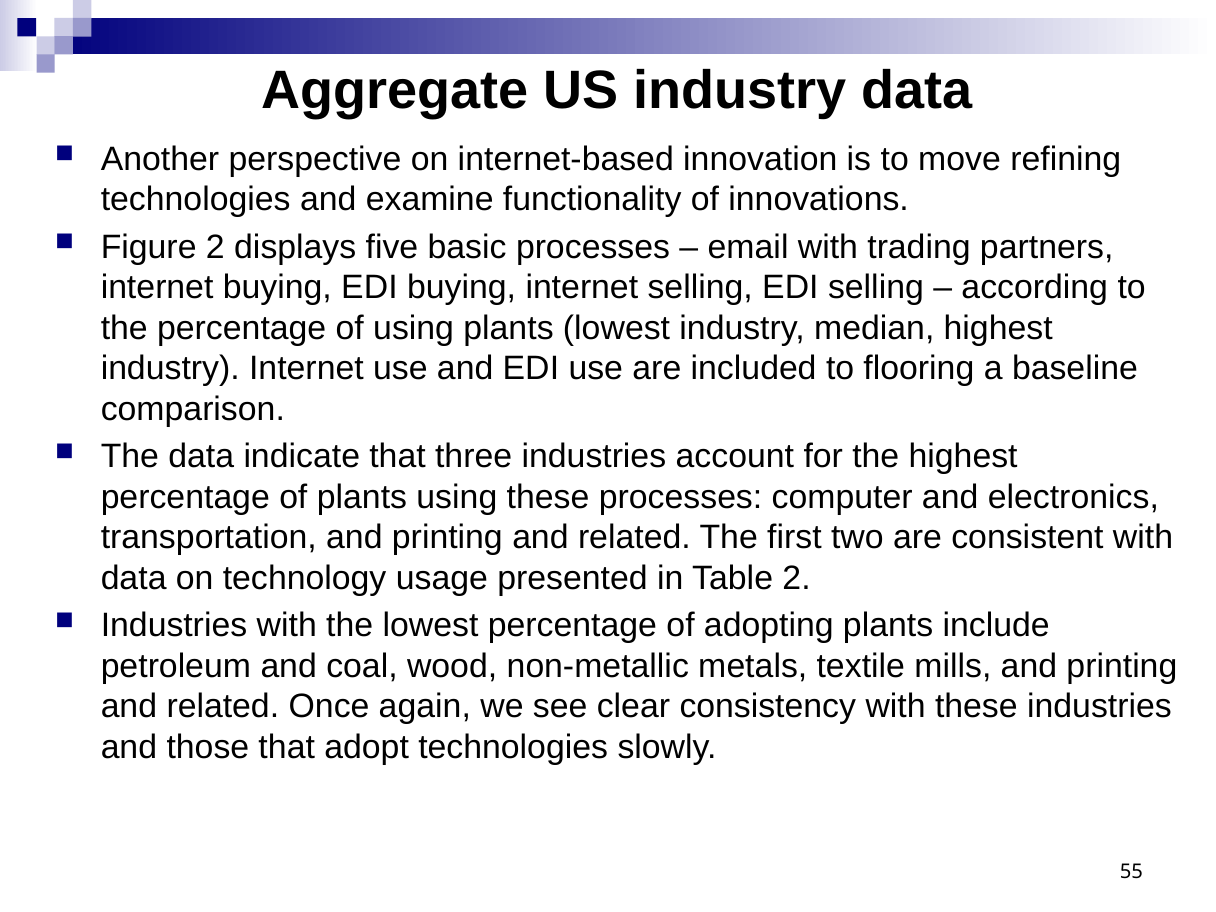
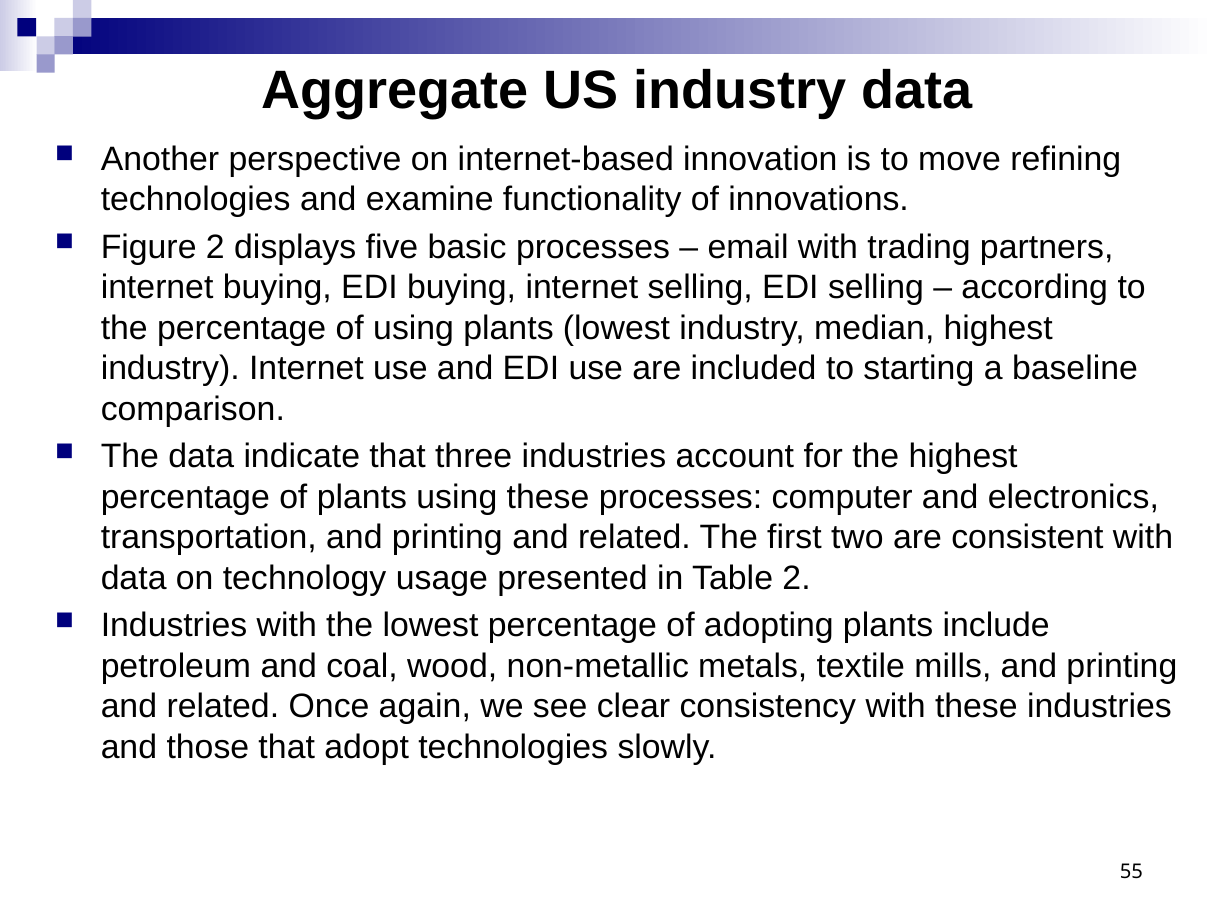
flooring: flooring -> starting
